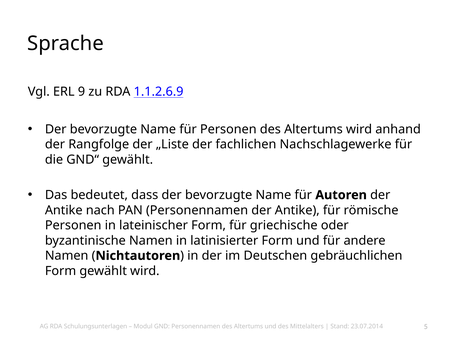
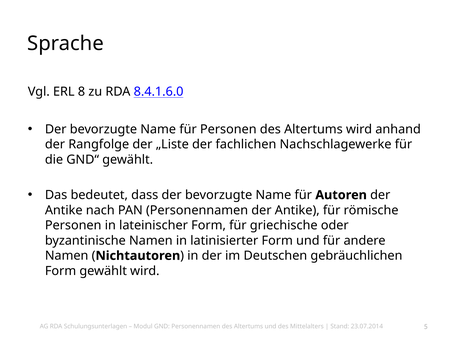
9: 9 -> 8
1.1.2.6.9: 1.1.2.6.9 -> 8.4.1.6.0
